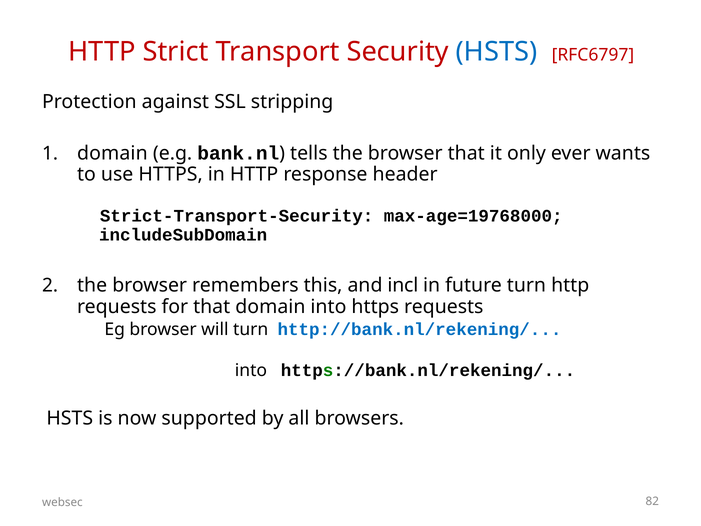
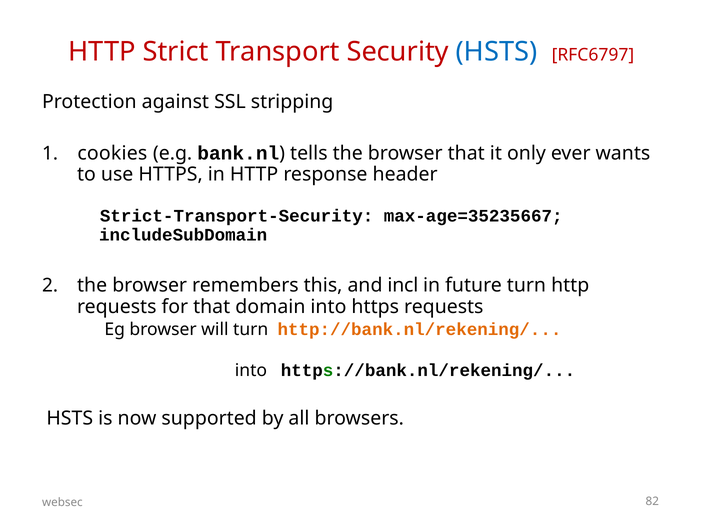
domain at (112, 153): domain -> cookies
max-age=19768000: max-age=19768000 -> max-age=35235667
http://bank.nl/rekening/ colour: blue -> orange
